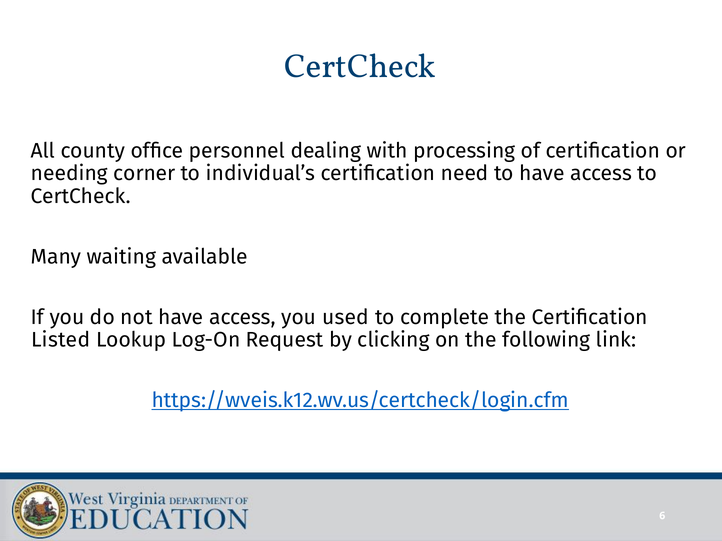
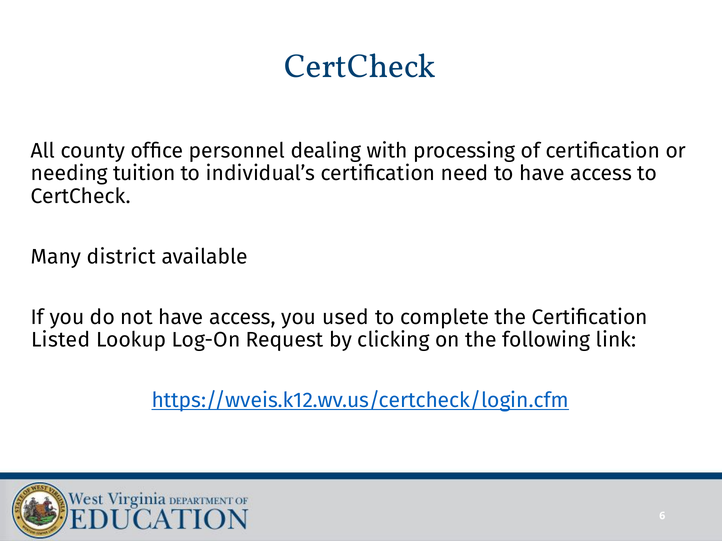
corner: corner -> tuition
waiting: waiting -> district
